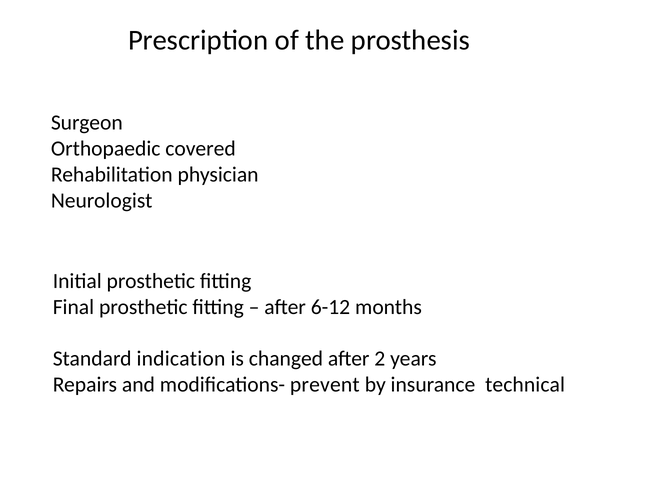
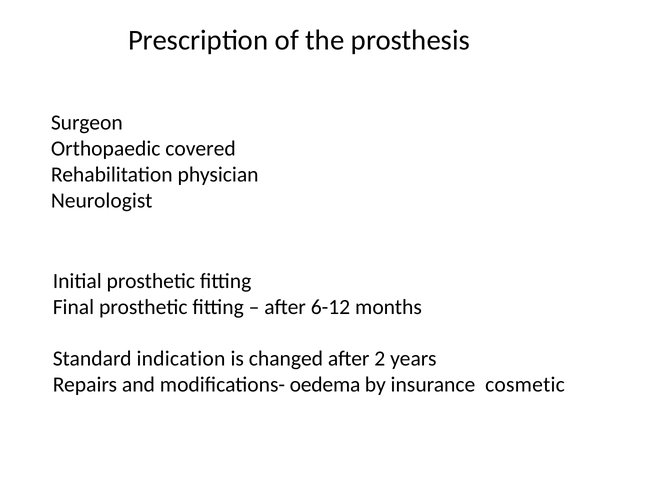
prevent: prevent -> oedema
technical: technical -> cosmetic
